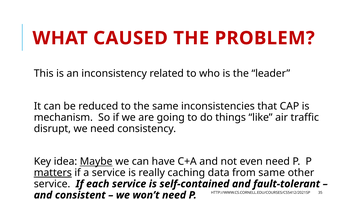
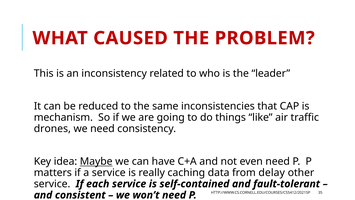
disrupt: disrupt -> drones
matters underline: present -> none
from same: same -> delay
